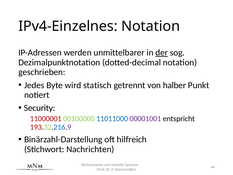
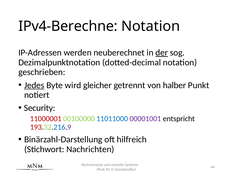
IPv4-Einzelnes: IPv4-Einzelnes -> IPv4-Berechne
unmittelbarer: unmittelbarer -> neuberechnet
Jedes underline: none -> present
statisch: statisch -> gleicher
